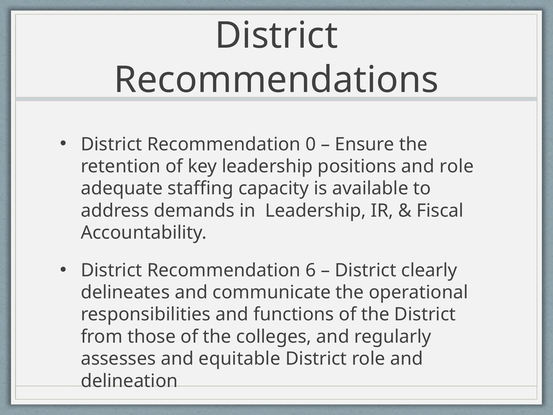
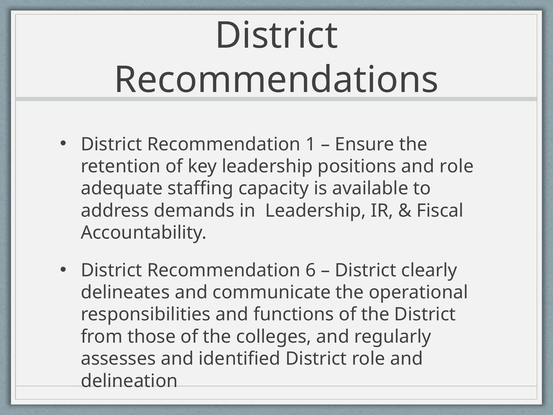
0: 0 -> 1
equitable: equitable -> identified
